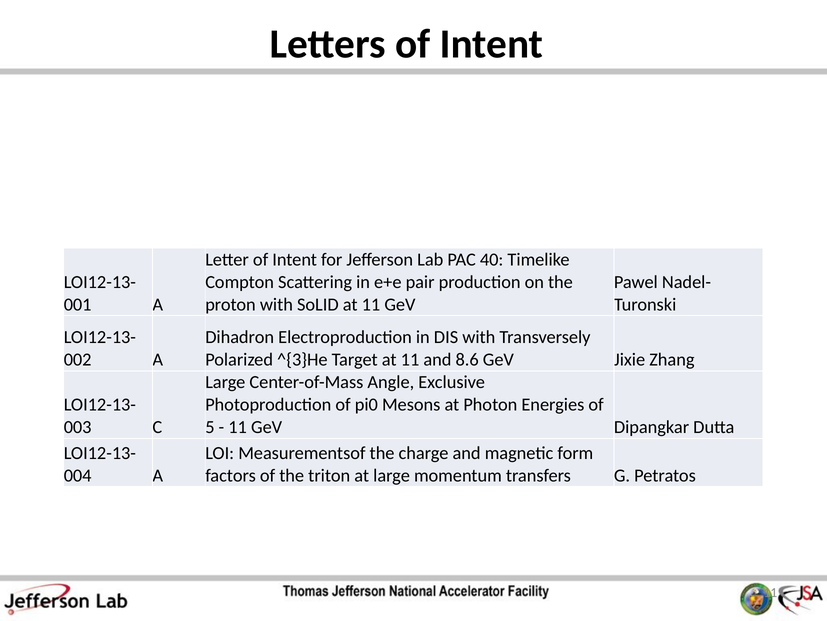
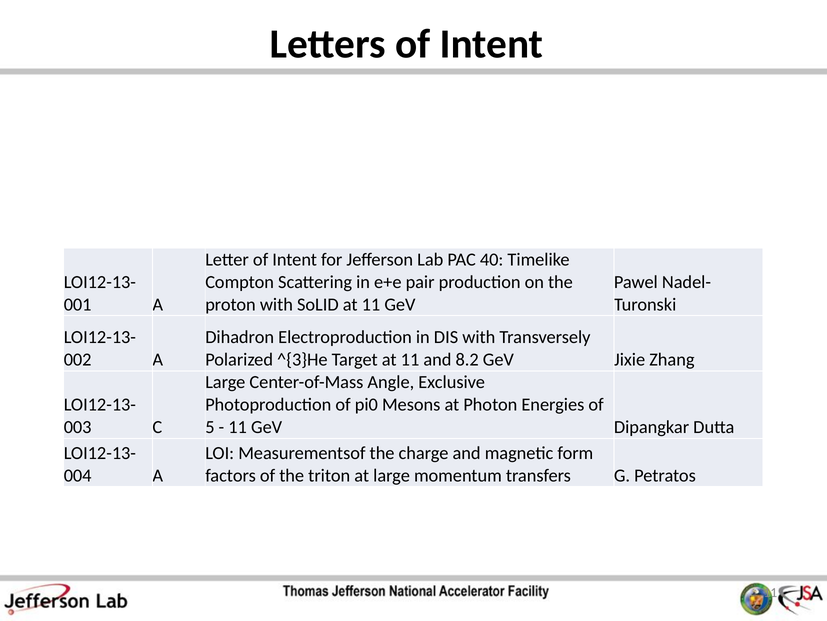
8.6: 8.6 -> 8.2
